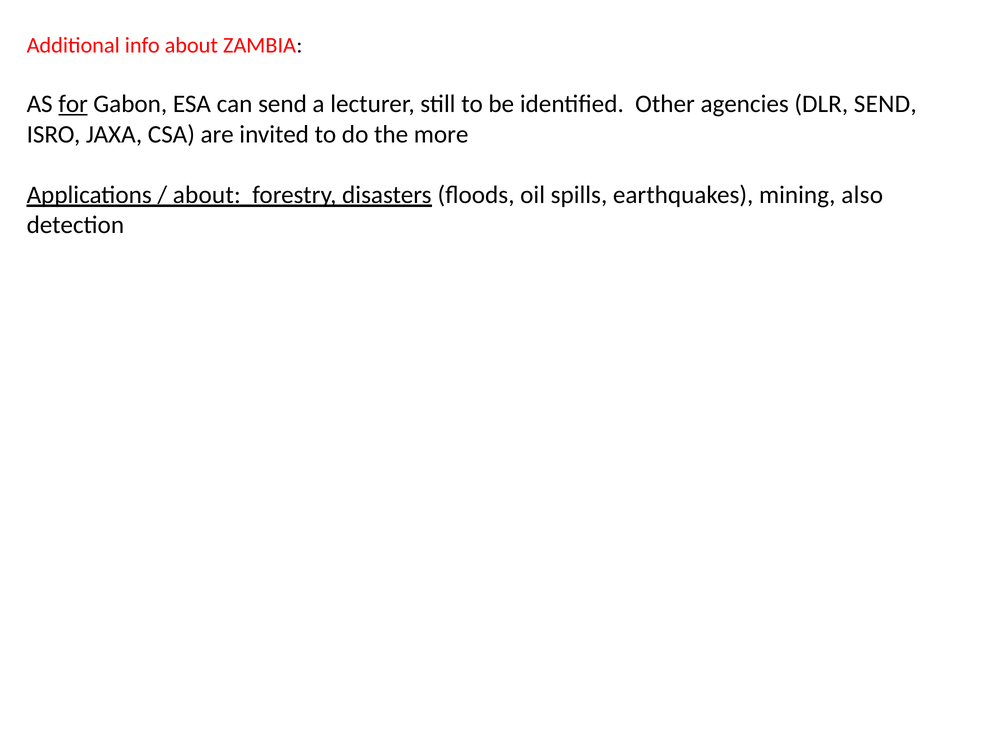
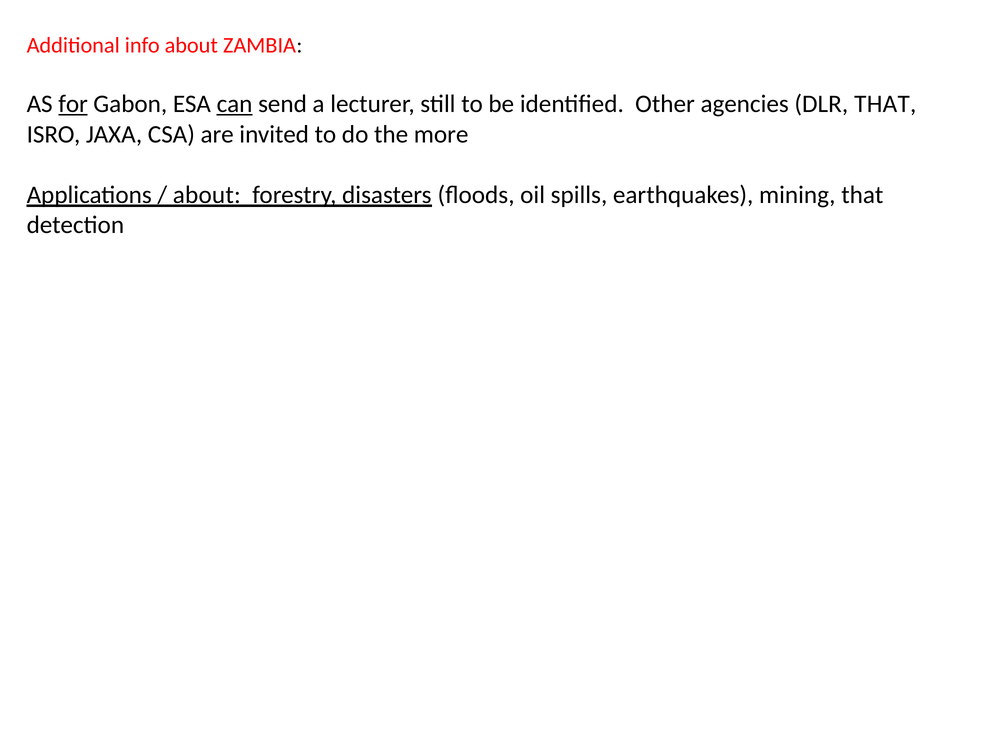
can underline: none -> present
DLR SEND: SEND -> THAT
mining also: also -> that
